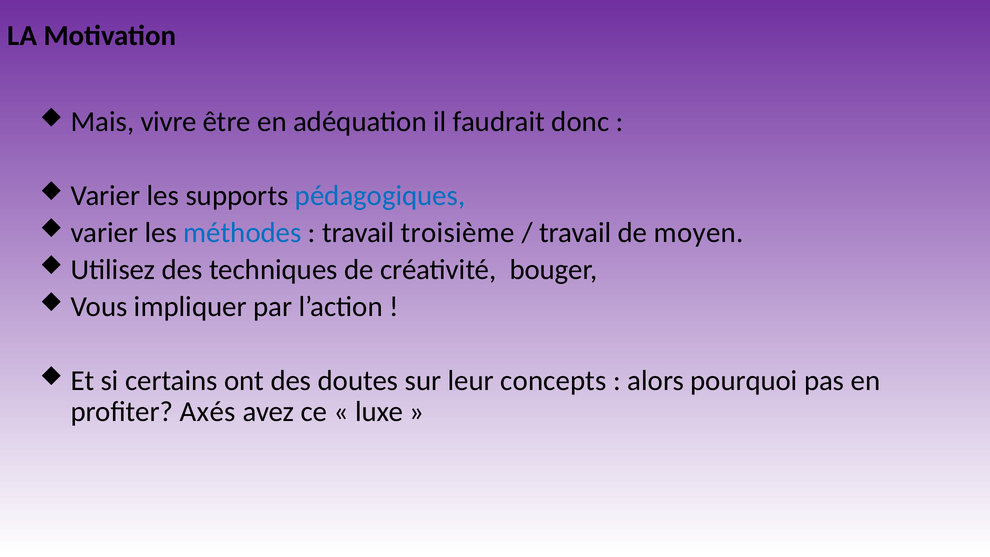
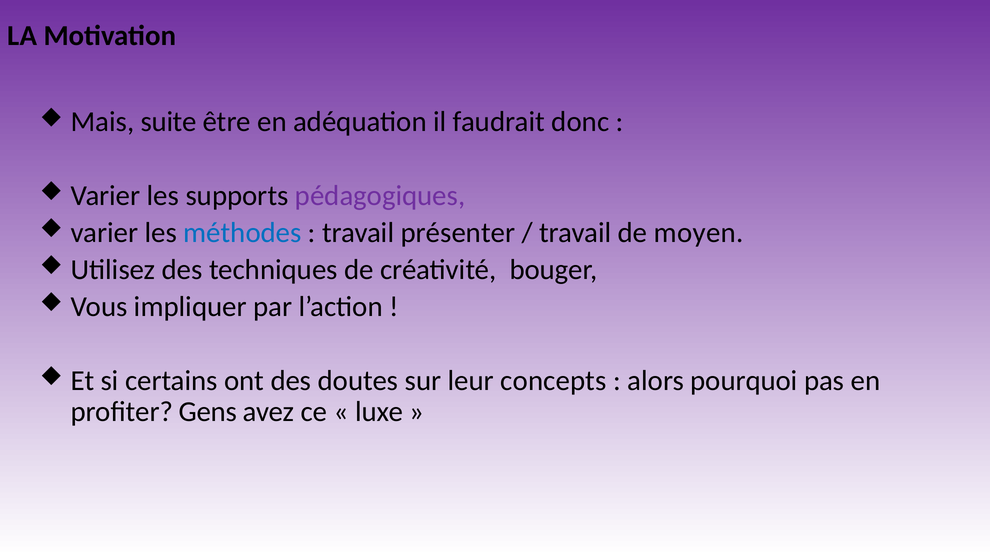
vivre: vivre -> suite
pédagogiques colour: blue -> purple
troisième: troisième -> présenter
Axés: Axés -> Gens
